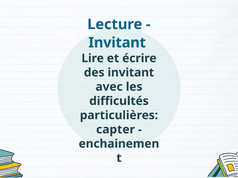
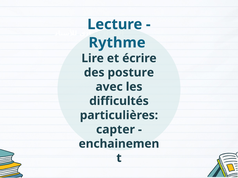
Invitant at (117, 43): Invitant -> Rythme
des invitant: invitant -> posture
